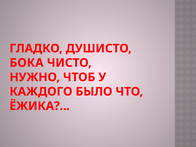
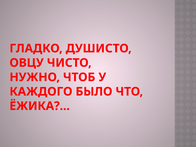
БОКА: БОКА -> ОВЦУ
